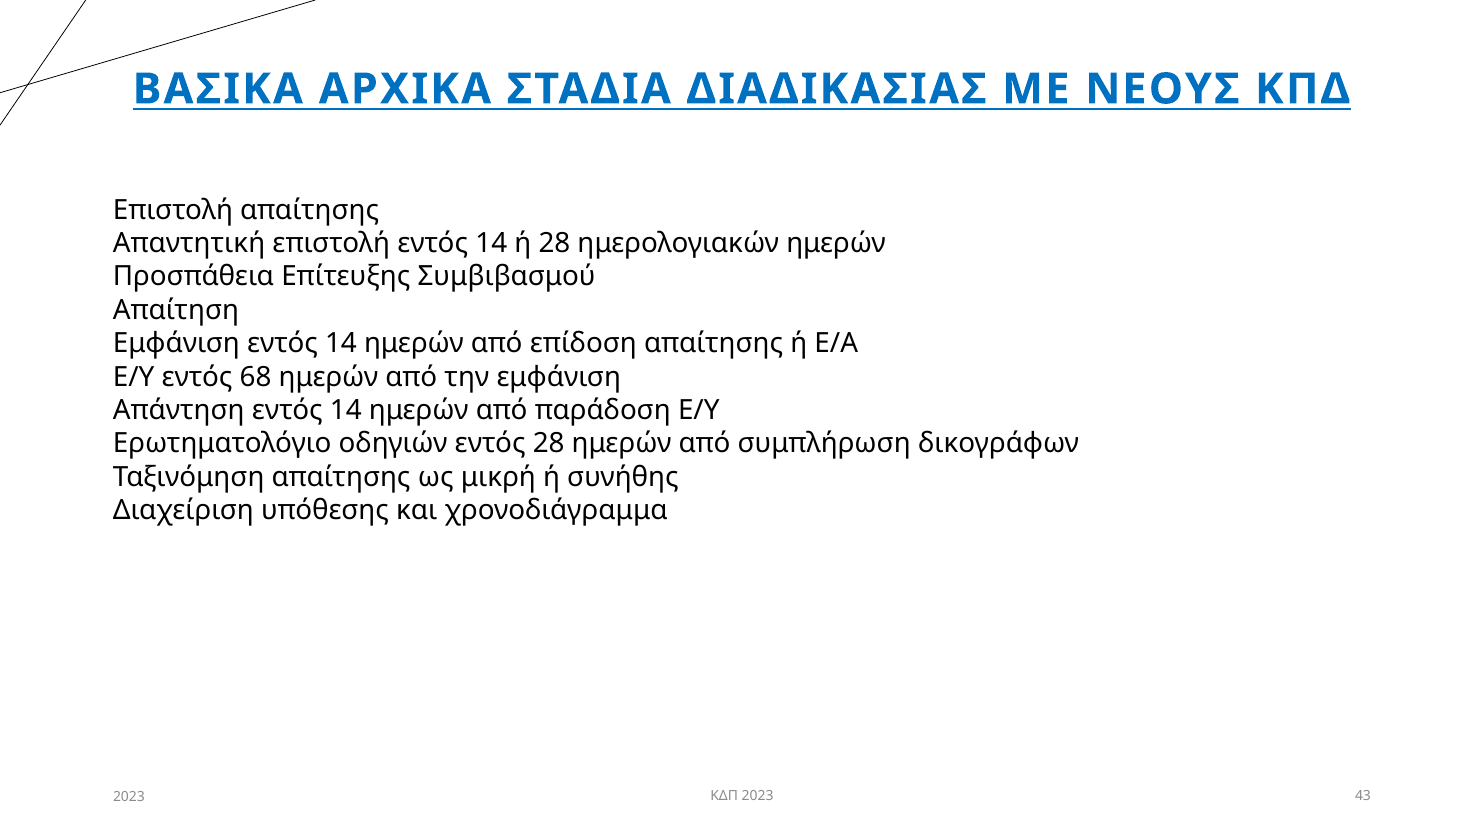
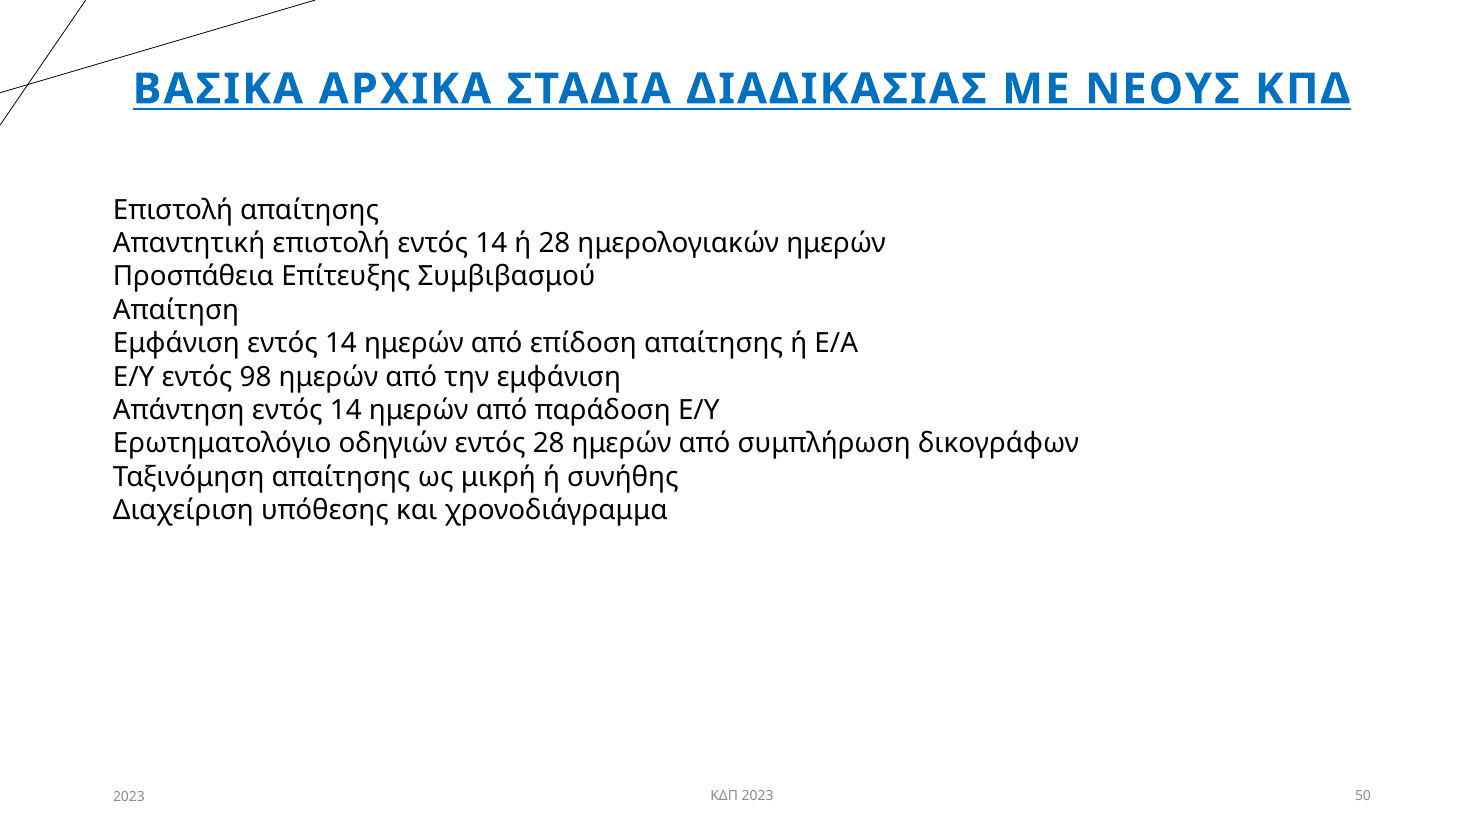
68: 68 -> 98
43: 43 -> 50
